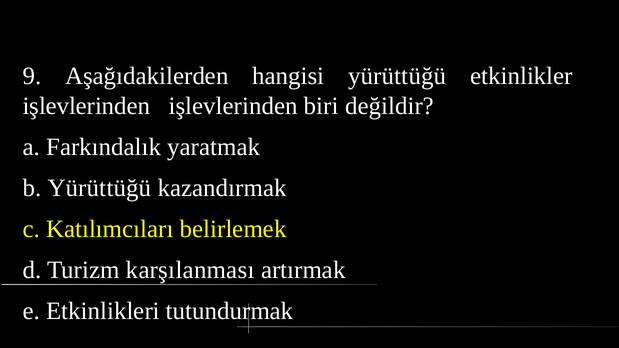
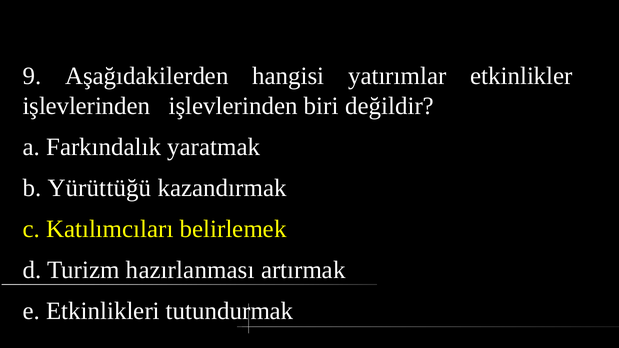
hangisi yürüttüğü: yürüttüğü -> yatırımlar
karşılanması: karşılanması -> hazırlanması
